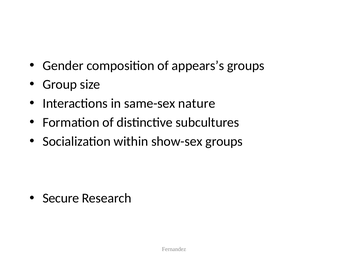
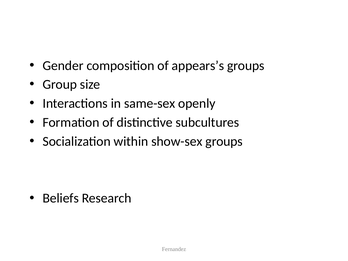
nature: nature -> openly
Secure: Secure -> Beliefs
